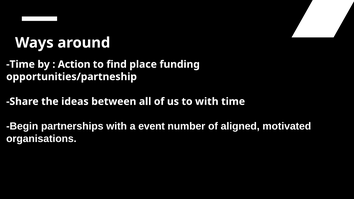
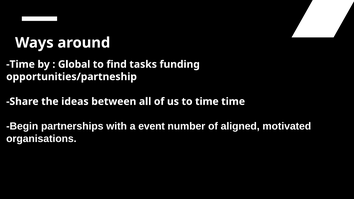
Action: Action -> Global
place: place -> tasks
to with: with -> time
